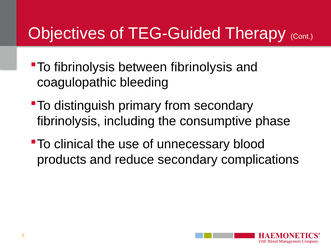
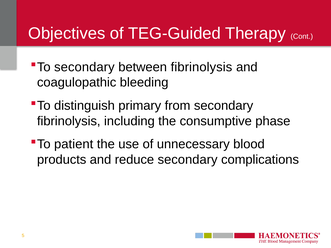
fibrinolysis at (84, 67): fibrinolysis -> secondary
clinical: clinical -> patient
